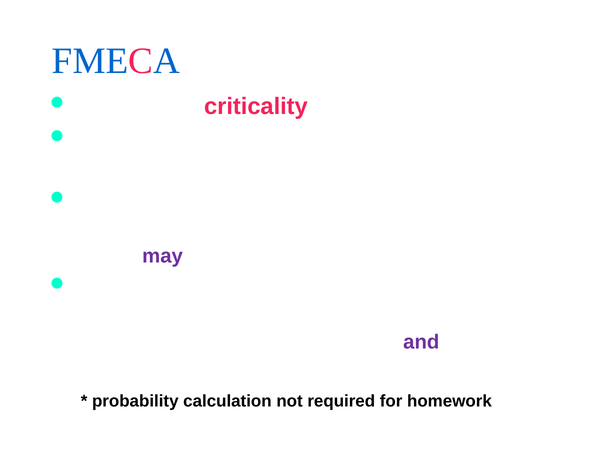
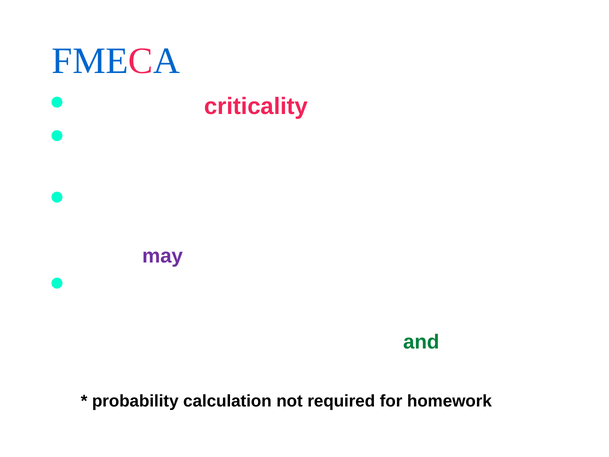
and colour: purple -> green
